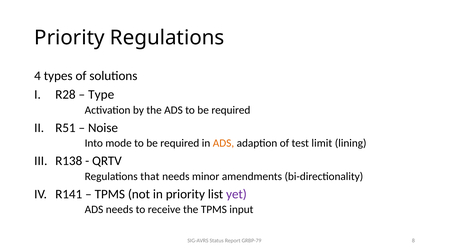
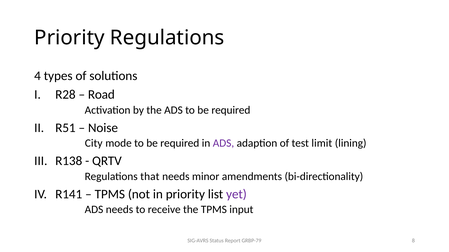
Type: Type -> Road
Into: Into -> City
ADS at (223, 143) colour: orange -> purple
